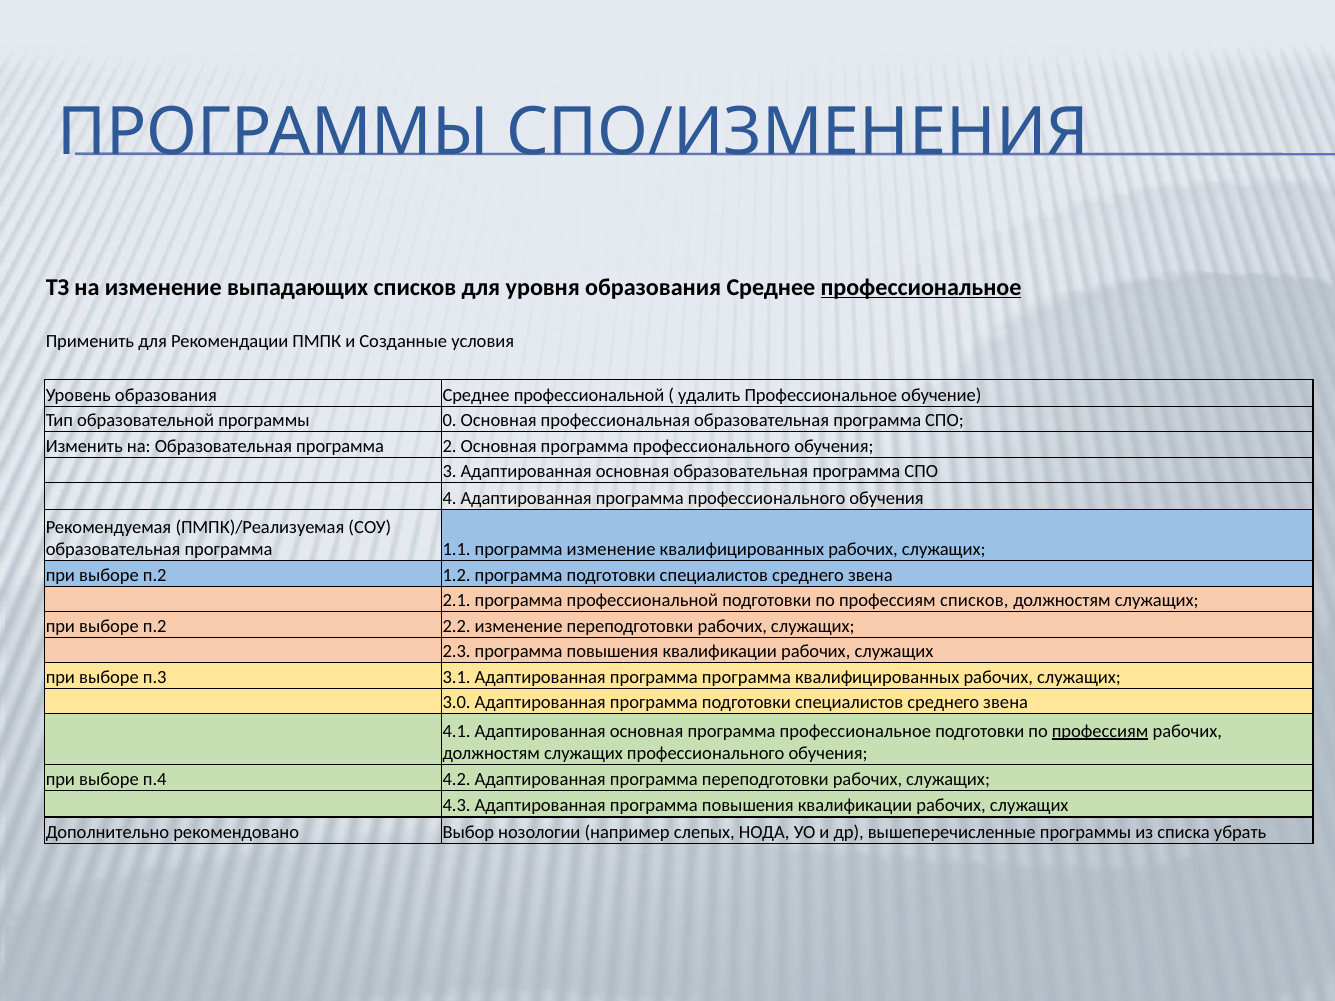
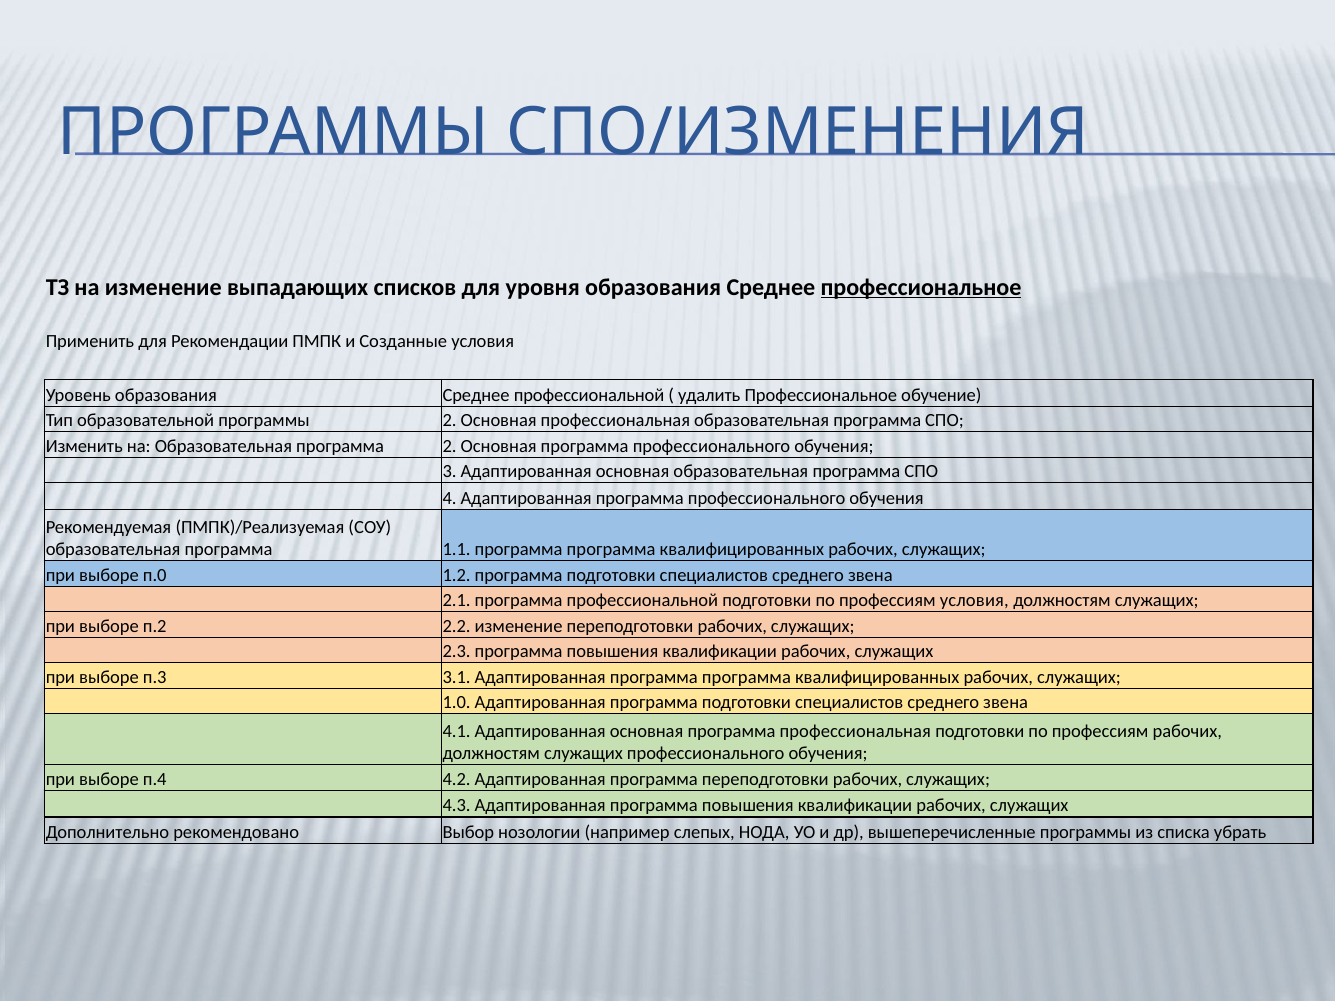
программы 0: 0 -> 2
1.1 программа изменение: изменение -> программа
п.2 at (155, 575): п.2 -> п.0
профессиям списков: списков -> условия
3.0: 3.0 -> 1.0
программа профессиональное: профессиональное -> профессиональная
профессиям at (1100, 731) underline: present -> none
